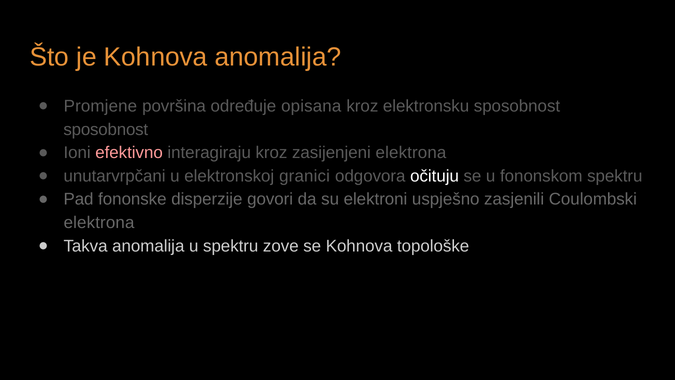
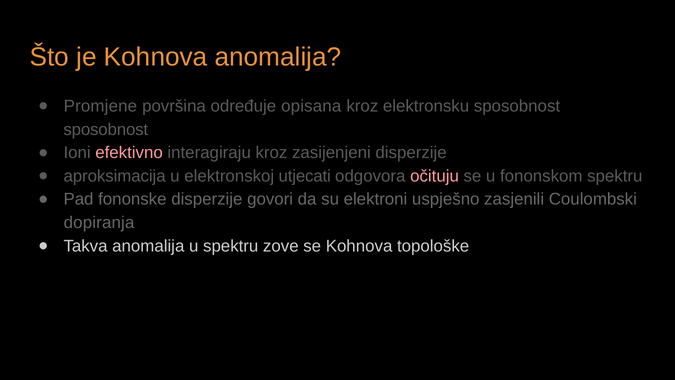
zasijenjeni elektrona: elektrona -> disperzije
unutarvrpčani: unutarvrpčani -> aproksimacija
granici: granici -> utjecati
očituju colour: white -> pink
elektrona at (99, 223): elektrona -> dopiranja
